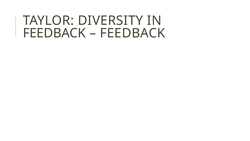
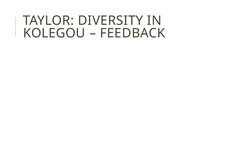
FEEDBACK at (54, 33): FEEDBACK -> KOLEGOU
